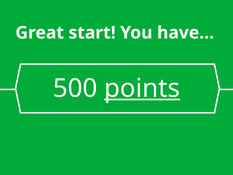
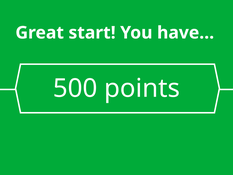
points underline: present -> none
